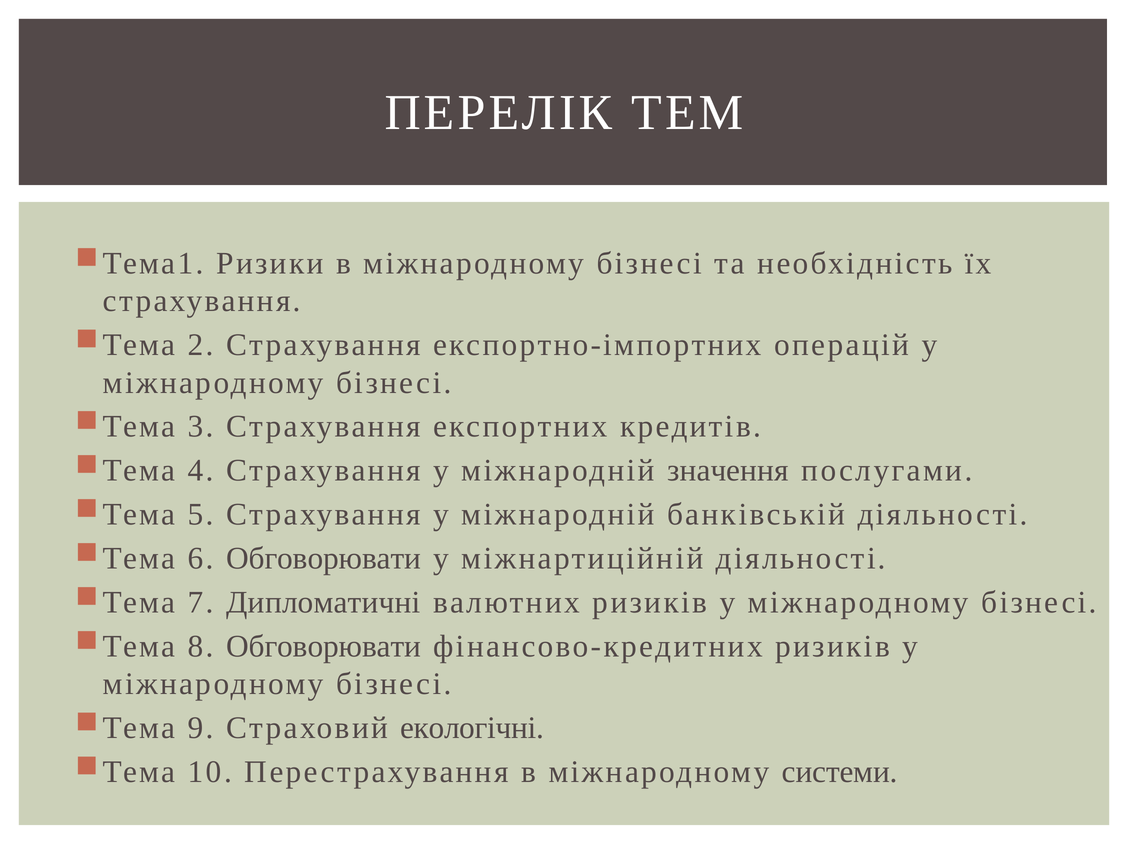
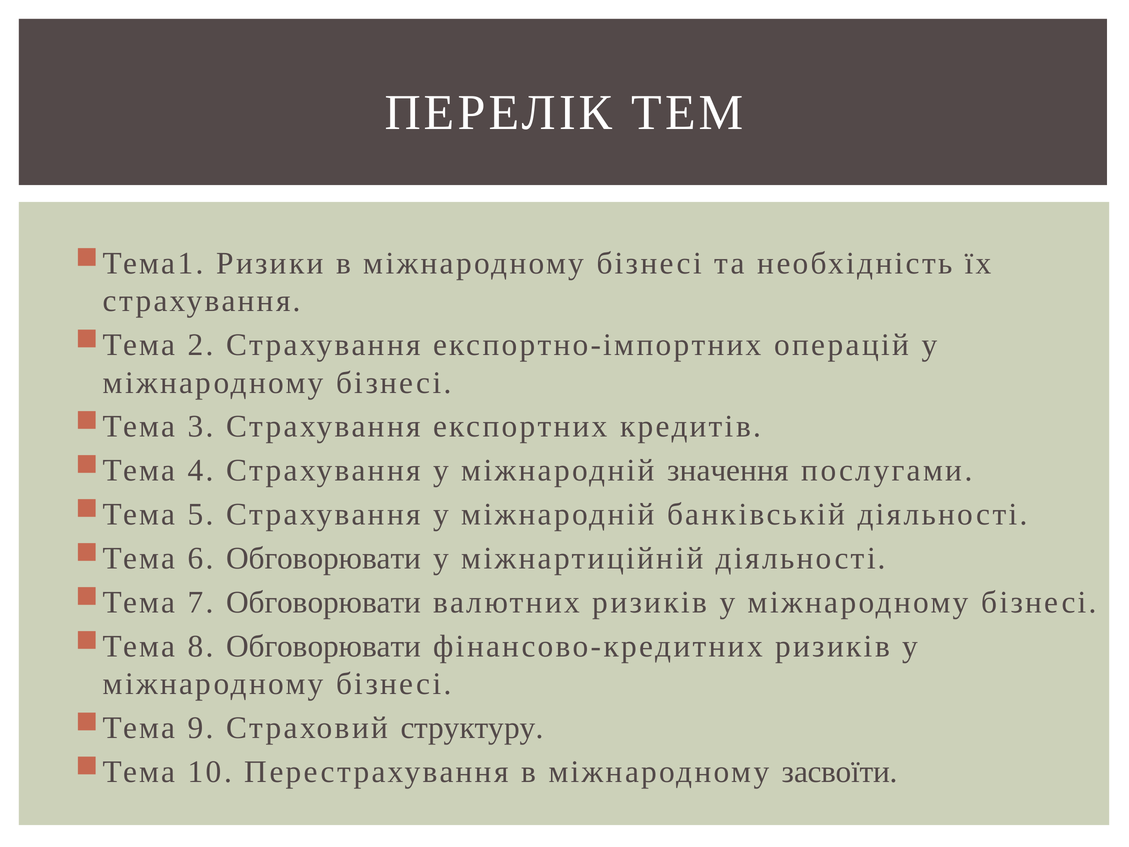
7 Дипломатичні: Дипломатичні -> Обговорювати
екологічні: екологічні -> структуру
системи: системи -> засвоїти
